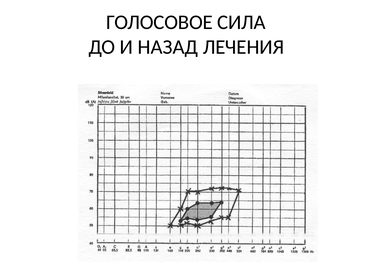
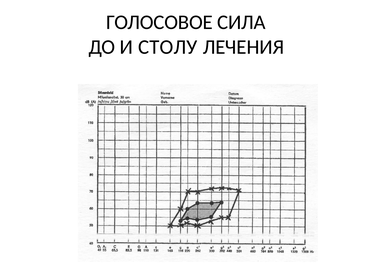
НАЗАД: НАЗАД -> СТОЛУ
